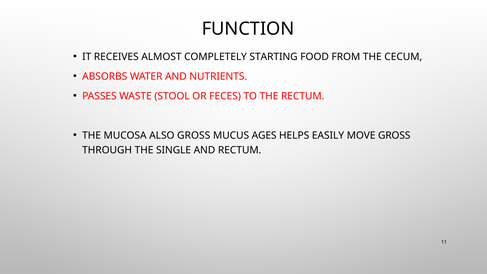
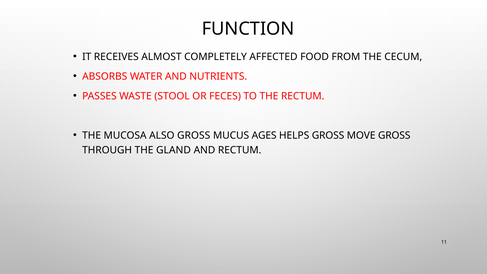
STARTING: STARTING -> AFFECTED
HELPS EASILY: EASILY -> GROSS
SINGLE: SINGLE -> GLAND
